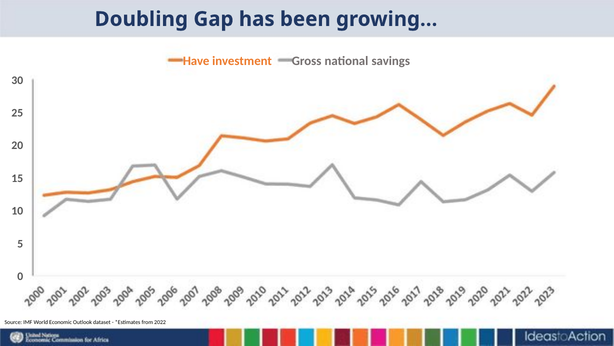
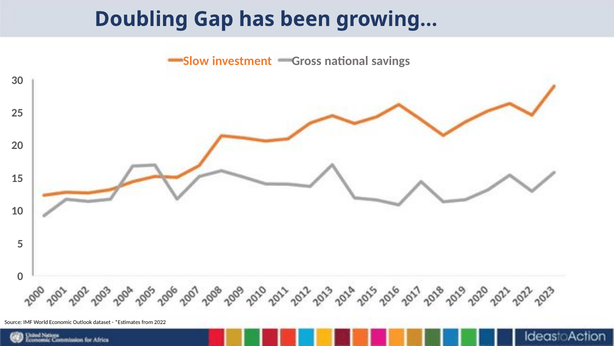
Have: Have -> Slow
